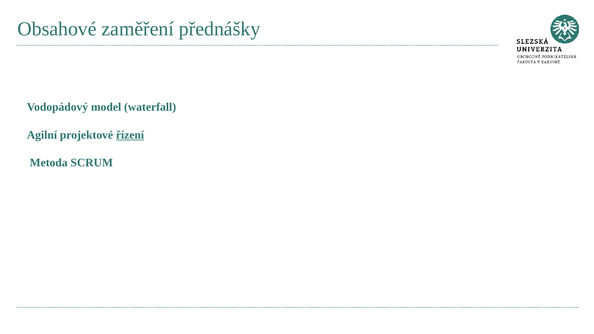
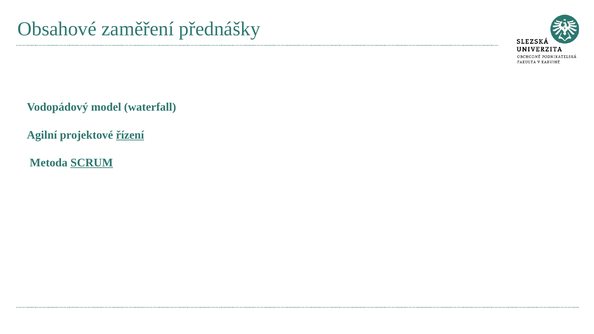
SCRUM underline: none -> present
